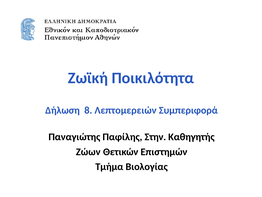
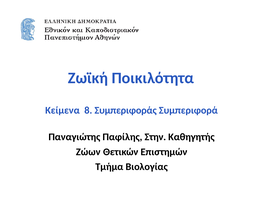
Δήλωση: Δήλωση -> Κείμενα
Λεπτομερειών: Λεπτομερειών -> Συμπεριφοράς
